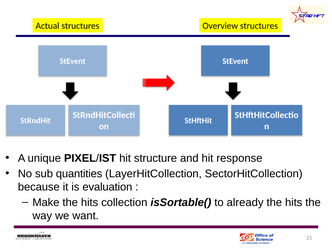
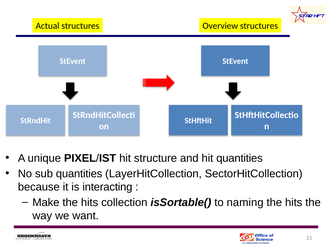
hit response: response -> quantities
evaluation: evaluation -> interacting
already: already -> naming
